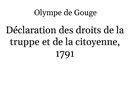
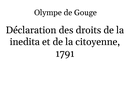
truppe: truppe -> inedita
